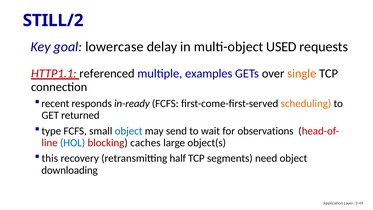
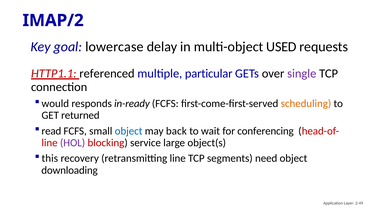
STILL/2: STILL/2 -> IMAP/2
examples: examples -> particular
single colour: orange -> purple
recent: recent -> would
type: type -> read
send: send -> back
observations: observations -> conferencing
HOL colour: blue -> purple
caches: caches -> service
retransmitting half: half -> line
